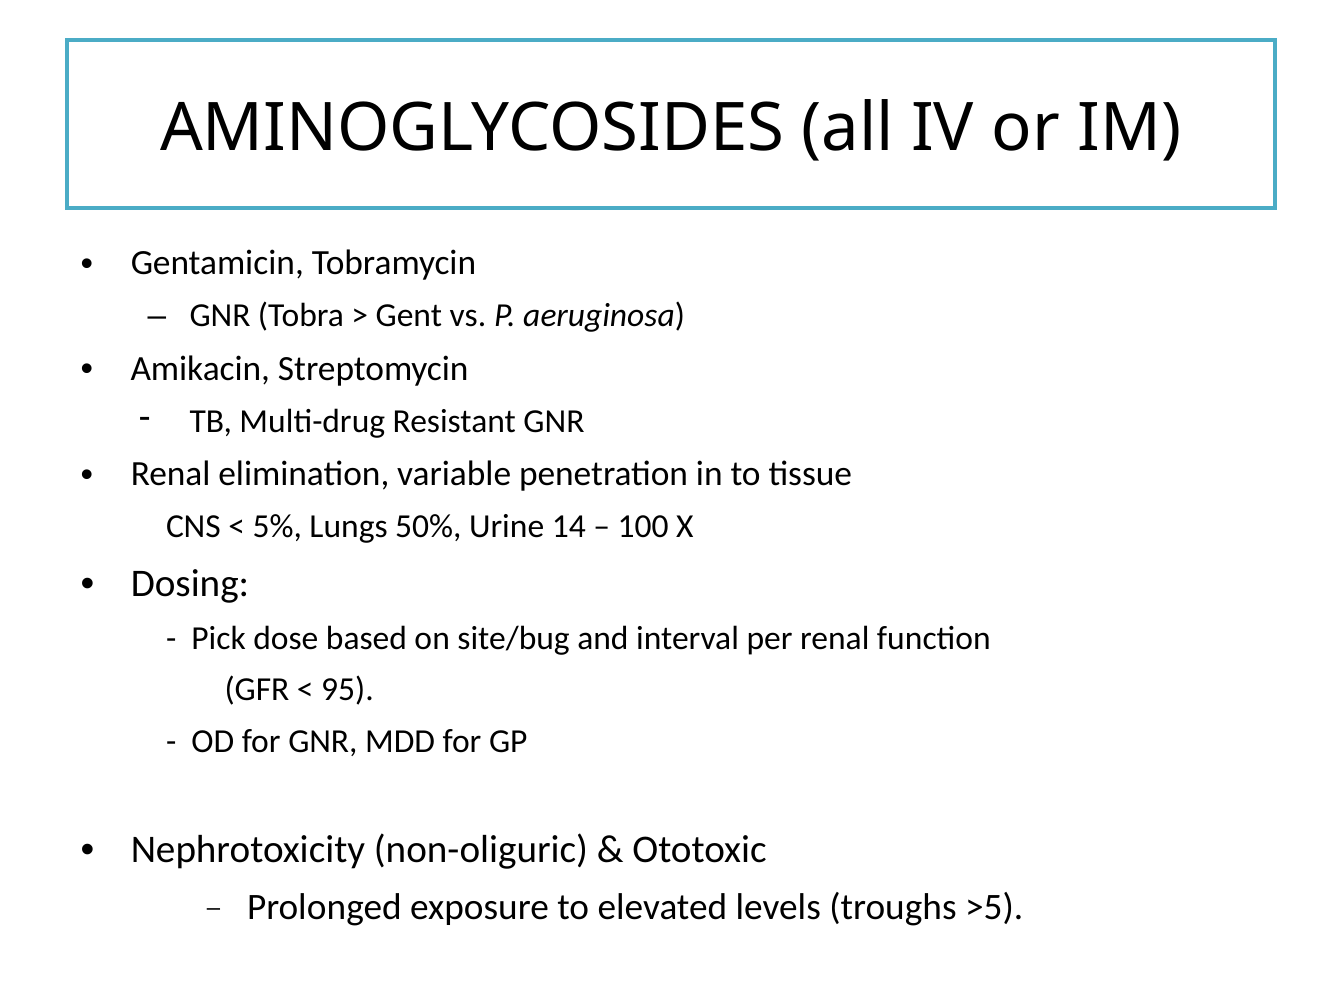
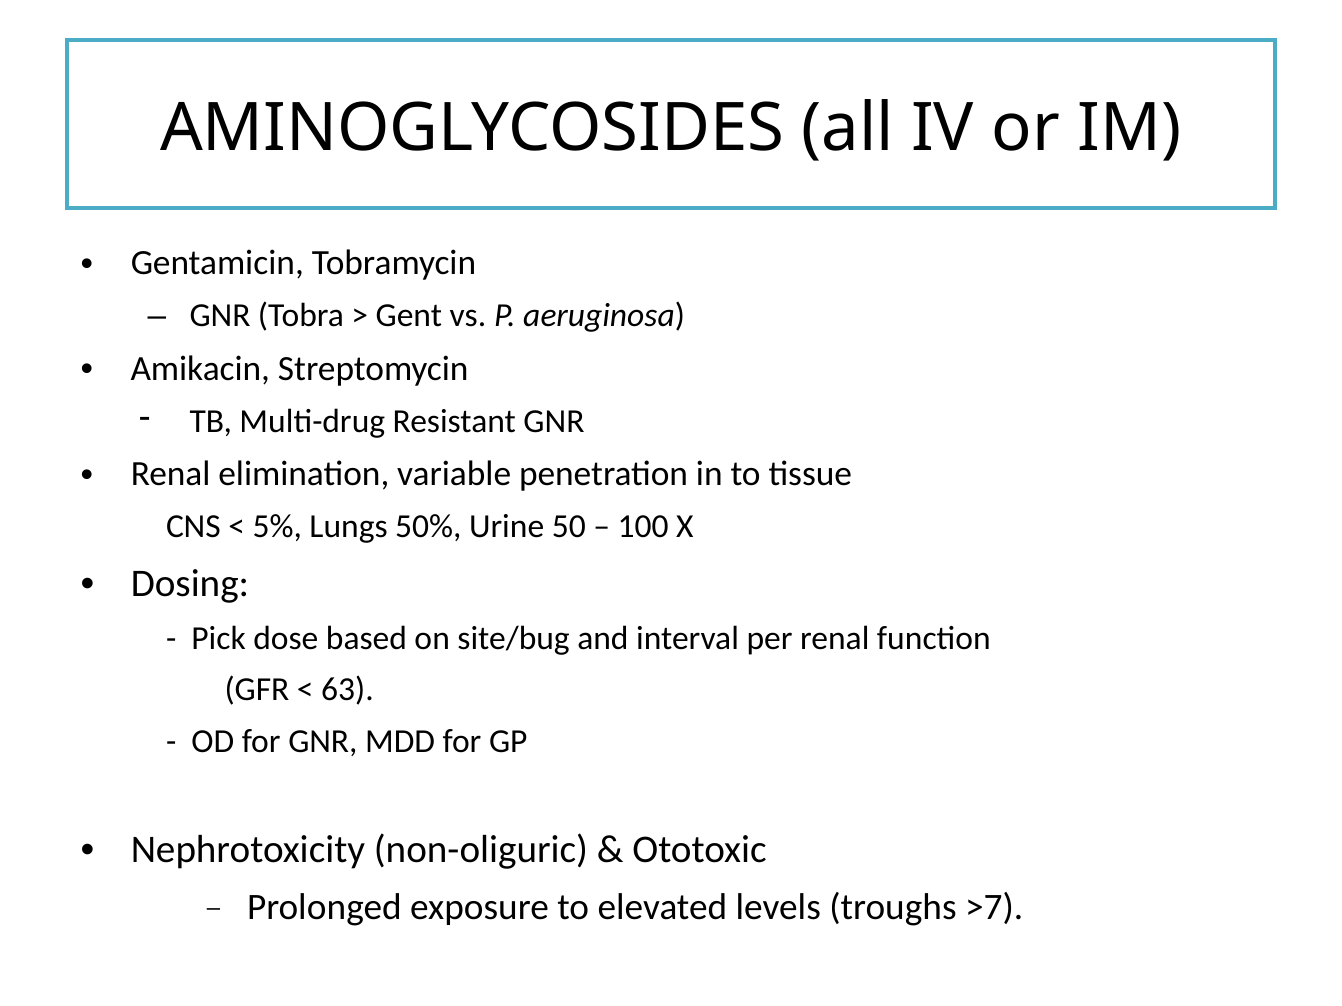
14: 14 -> 50
95: 95 -> 63
>5: >5 -> >7
